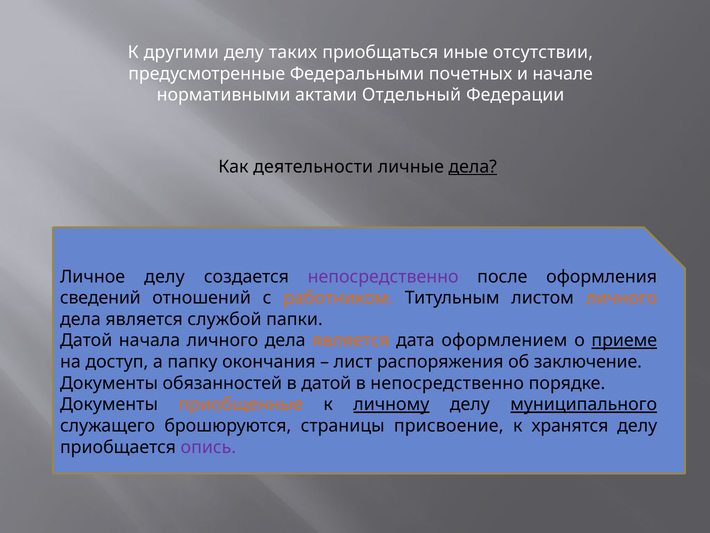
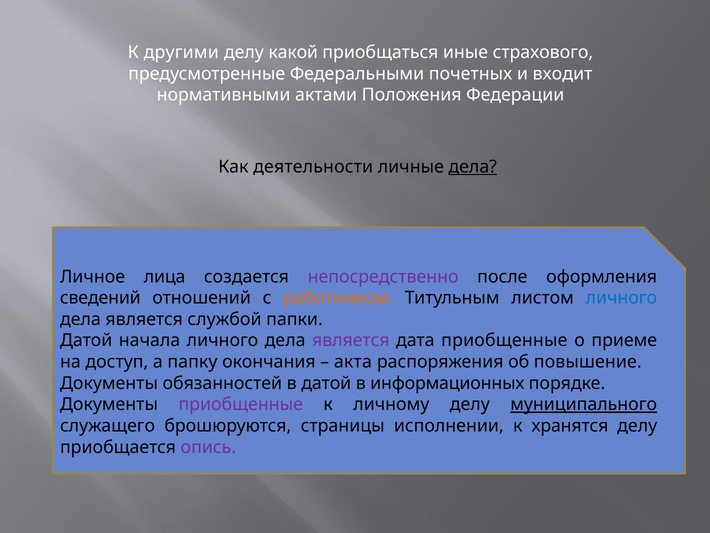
таких: таких -> какой
отсутствии: отсутствии -> страхового
начале: начале -> входит
Отдельный: Отдельный -> Положения
Личное делу: делу -> лица
личного at (621, 298) colour: orange -> blue
является at (351, 340) colour: orange -> purple
дата оформлением: оформлением -> приобщенные
приеме underline: present -> none
лист: лист -> акта
заключение: заключение -> повышение
в непосредственно: непосредственно -> информационных
приобщенные at (241, 404) colour: orange -> purple
личному underline: present -> none
присвоение: присвоение -> исполнении
